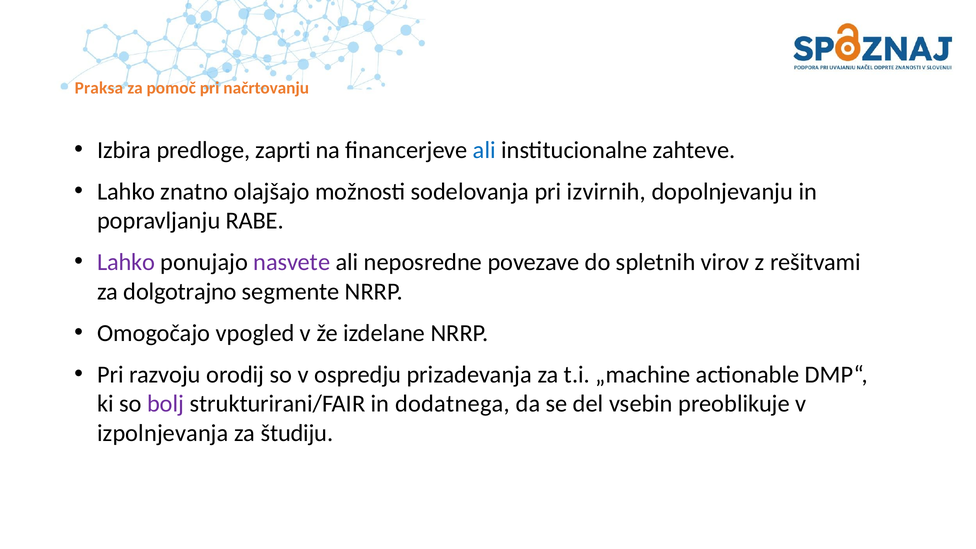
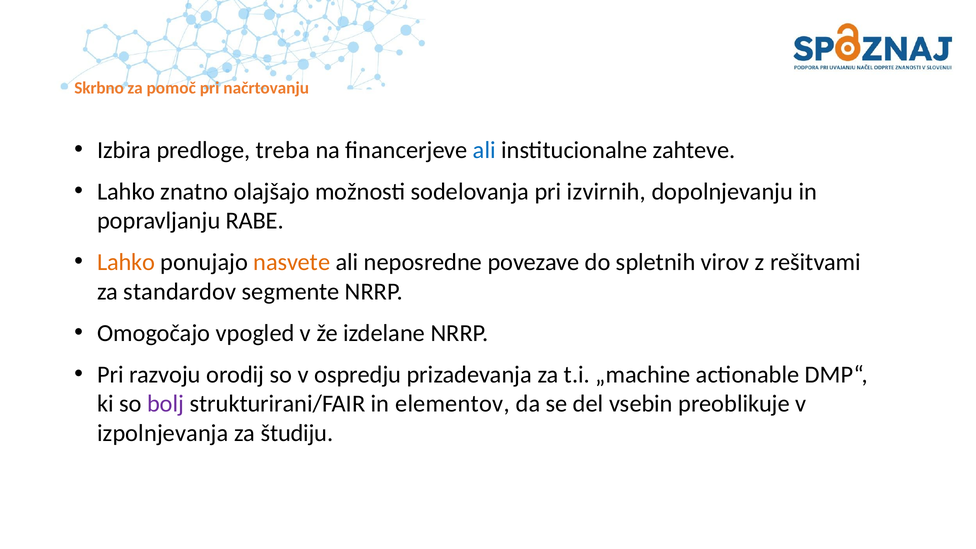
Praksa: Praksa -> Skrbno
zaprti: zaprti -> treba
Lahko at (126, 262) colour: purple -> orange
nasvete colour: purple -> orange
dolgotrajno: dolgotrajno -> standardov
dodatnega: dodatnega -> elementov
